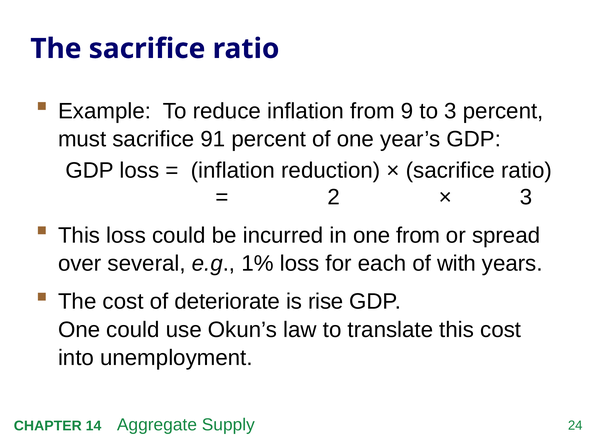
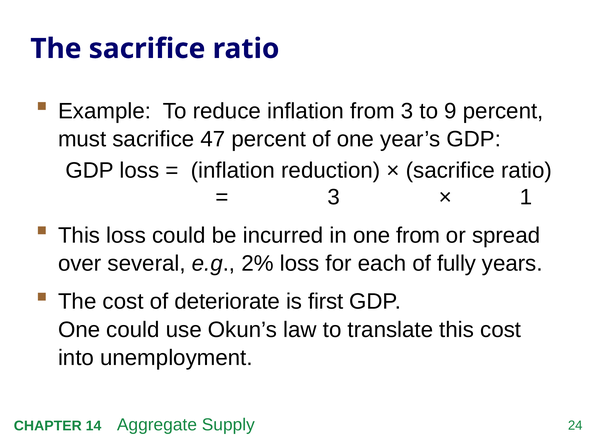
from 9: 9 -> 3
to 3: 3 -> 9
91: 91 -> 47
2 at (334, 197): 2 -> 3
3 at (526, 197): 3 -> 1
1%: 1% -> 2%
with: with -> fully
rise: rise -> first
